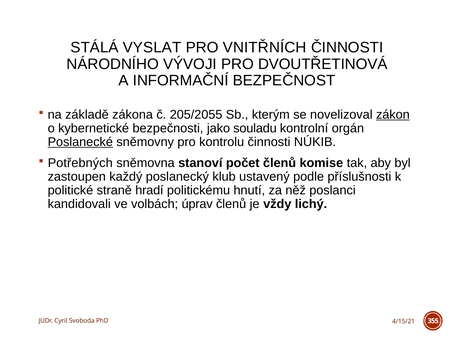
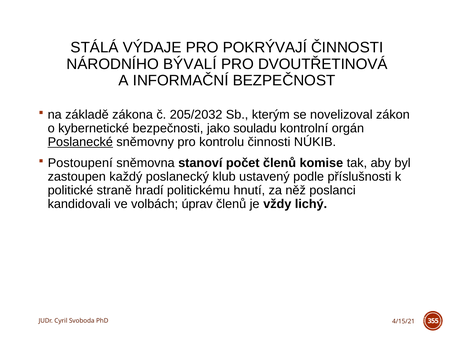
VYSLAT: VYSLAT -> VÝDAJE
VNITŘNÍCH: VNITŘNÍCH -> POKRÝVAJÍ
VÝVOJI: VÝVOJI -> BÝVALÍ
205/2055: 205/2055 -> 205/2032
zákon underline: present -> none
Potřebných: Potřebných -> Postoupení
